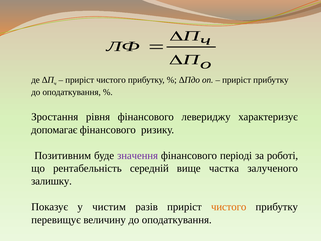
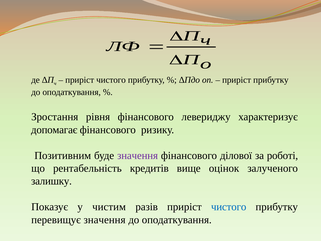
періоді: періоді -> ділової
середній: середній -> кредитів
частка: частка -> оцінок
чистого at (229, 207) colour: orange -> blue
перевищує величину: величину -> значення
